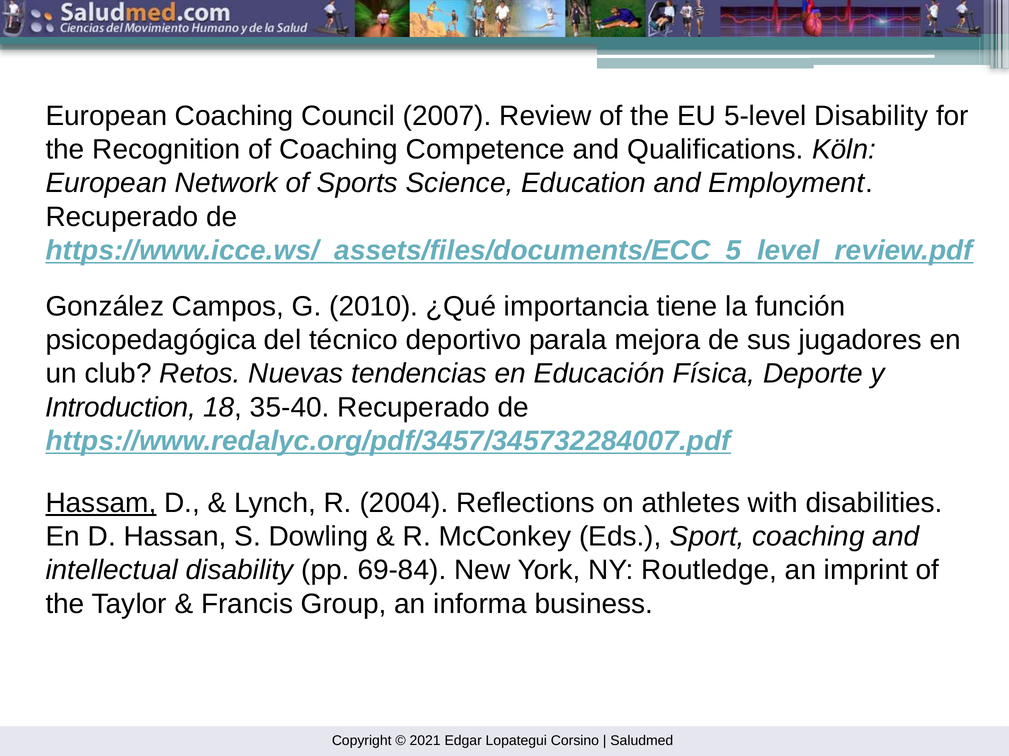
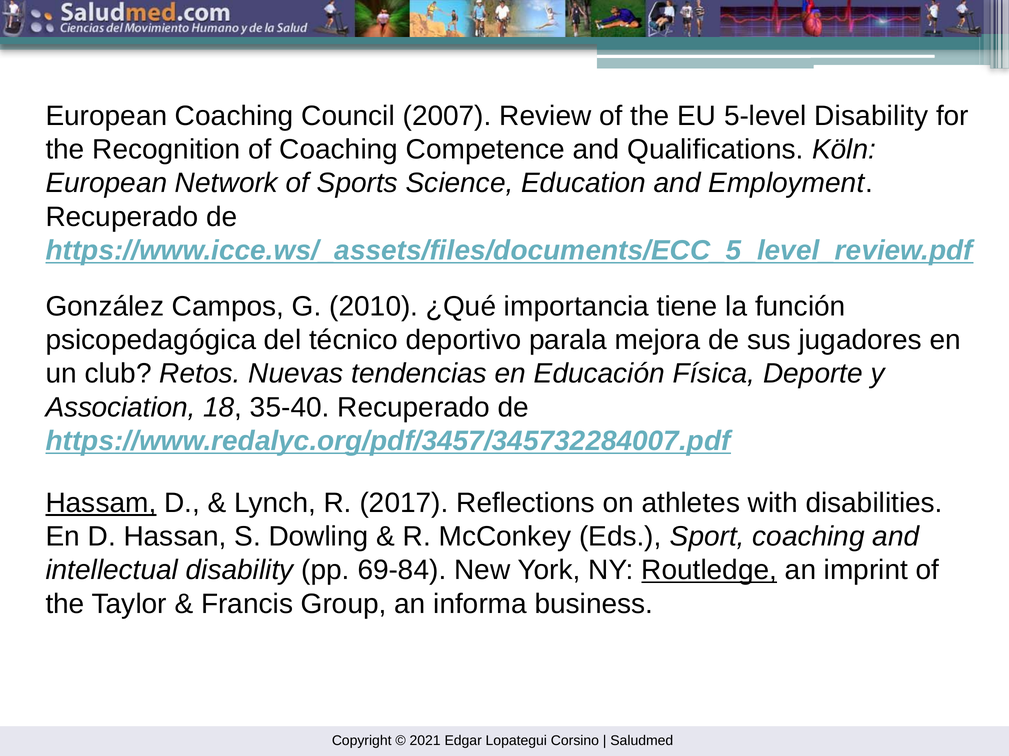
Introduction: Introduction -> Association
2004: 2004 -> 2017
Routledge underline: none -> present
